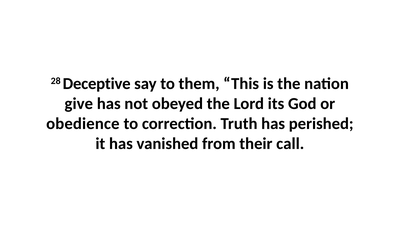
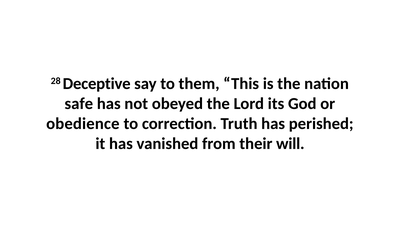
give: give -> safe
call: call -> will
